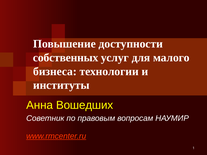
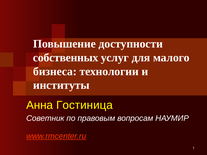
Вошедших: Вошедших -> Гостиница
